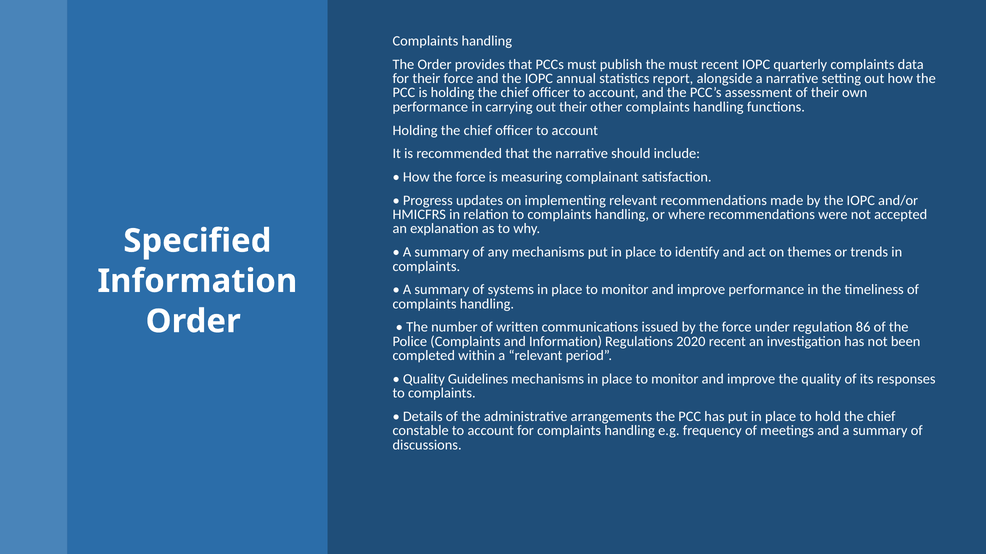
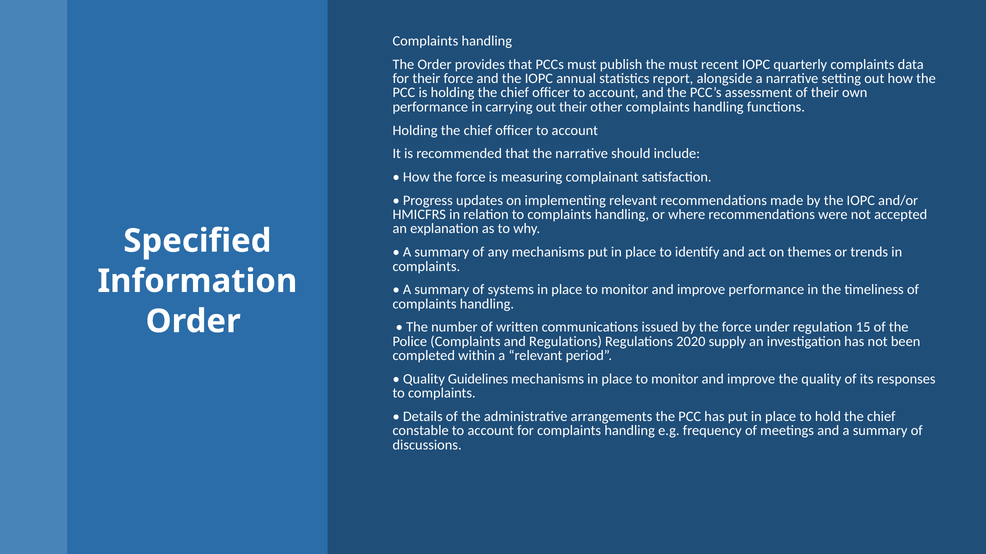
86: 86 -> 15
and Information: Information -> Regulations
2020 recent: recent -> supply
